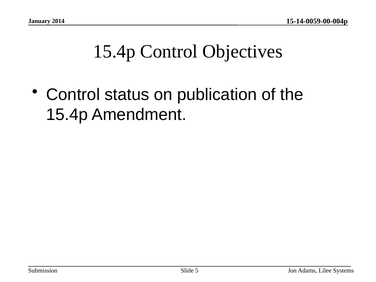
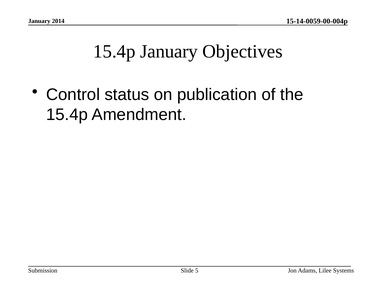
15.4p Control: Control -> January
